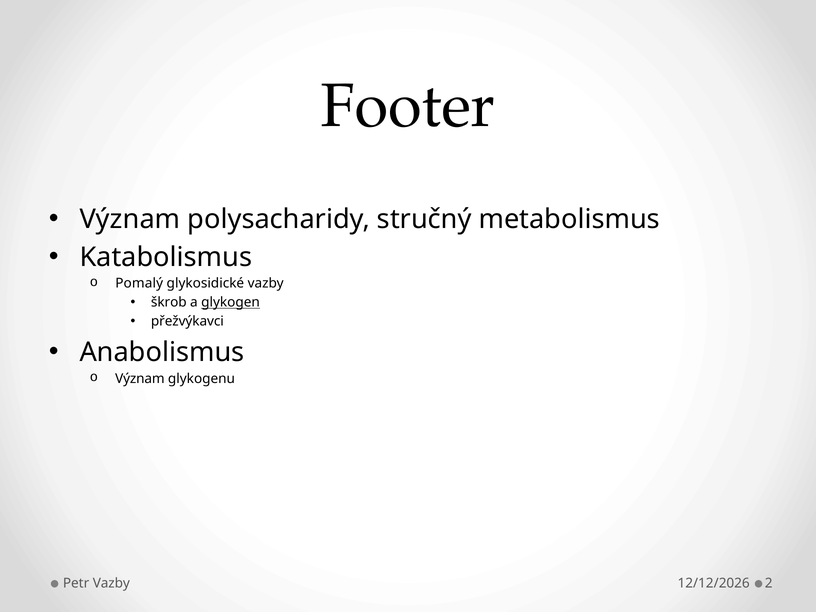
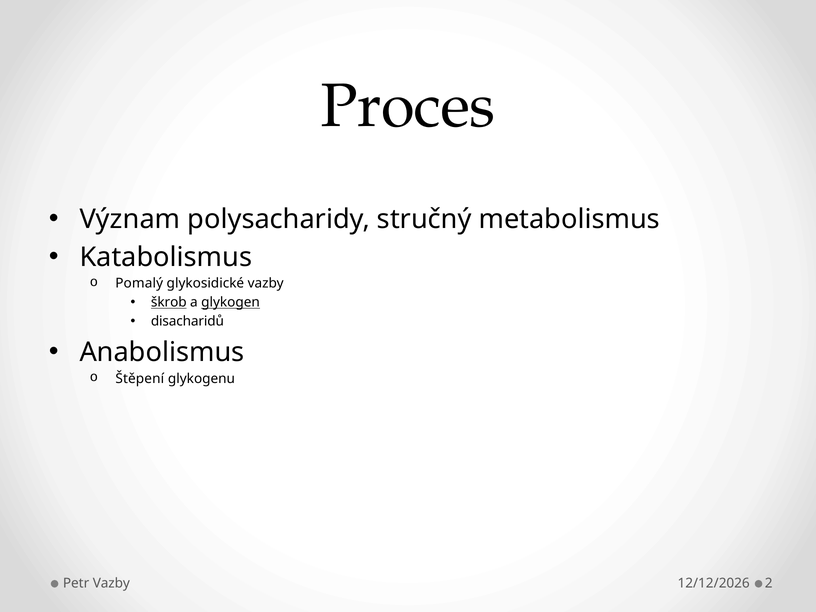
Footer: Footer -> Proces
škrob underline: none -> present
přežvýkavci: přežvýkavci -> disacharidů
Význam at (140, 379): Význam -> Štěpení
